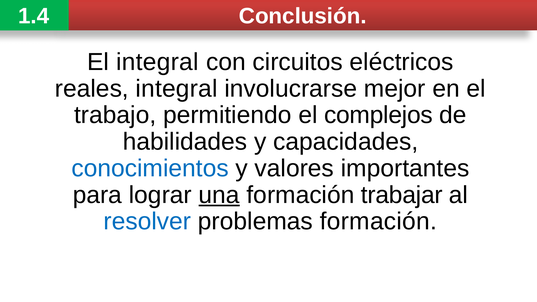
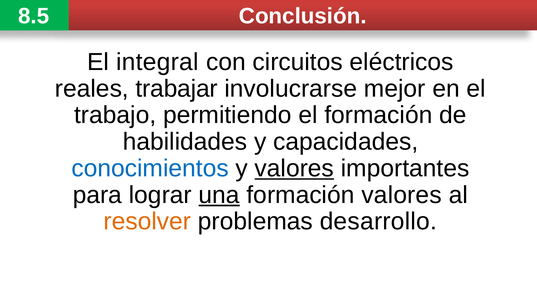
1.4: 1.4 -> 8.5
reales integral: integral -> trabajar
el complejos: complejos -> formación
valores at (294, 168) underline: none -> present
formación trabajar: trabajar -> valores
resolver colour: blue -> orange
problemas formación: formación -> desarrollo
